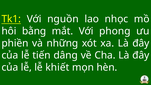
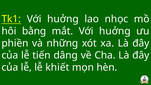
Tk1 Với nguồn: nguồn -> huởng
mắt Với phong: phong -> huởng
